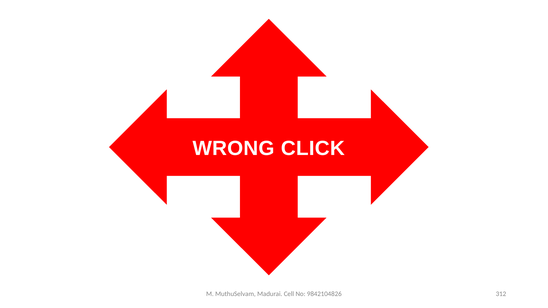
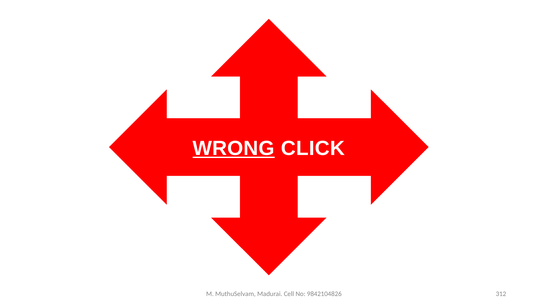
WRONG underline: none -> present
